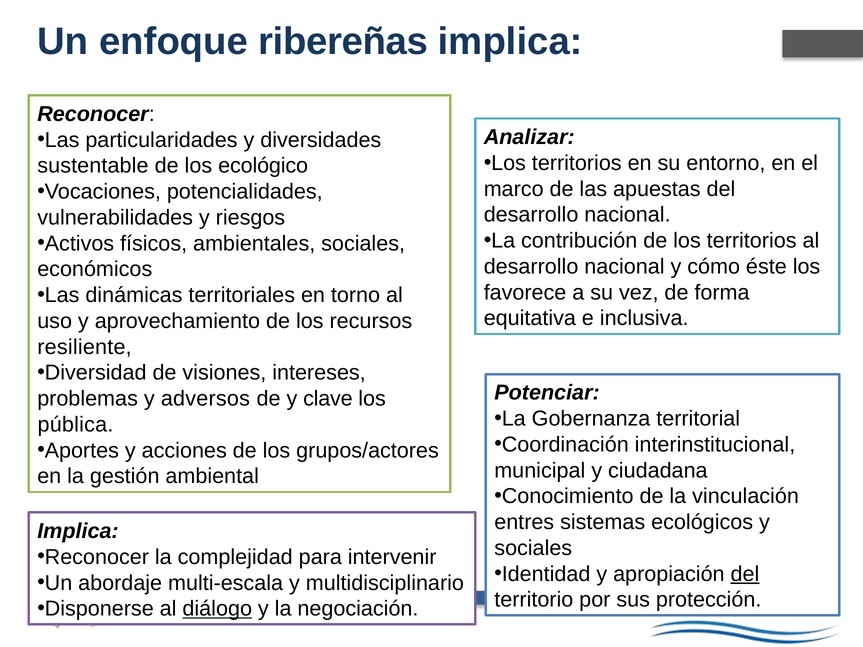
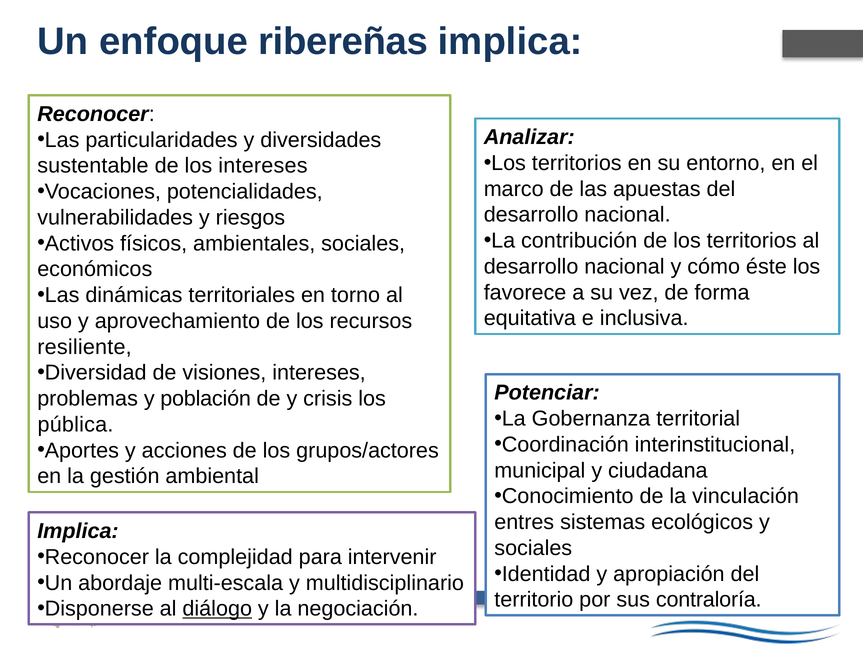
los ecológico: ecológico -> intereses
adversos: adversos -> población
clave: clave -> crisis
del at (745, 574) underline: present -> none
protección: protección -> contraloría
